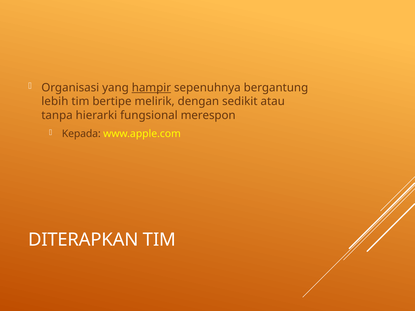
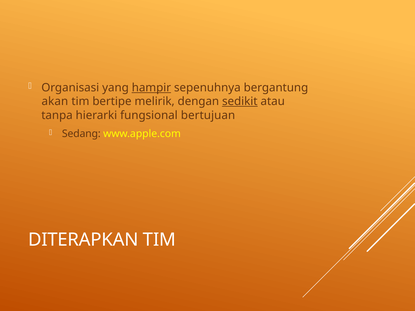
lebih: lebih -> akan
sedikit underline: none -> present
merespon: merespon -> bertujuan
Kepada: Kepada -> Sedang
